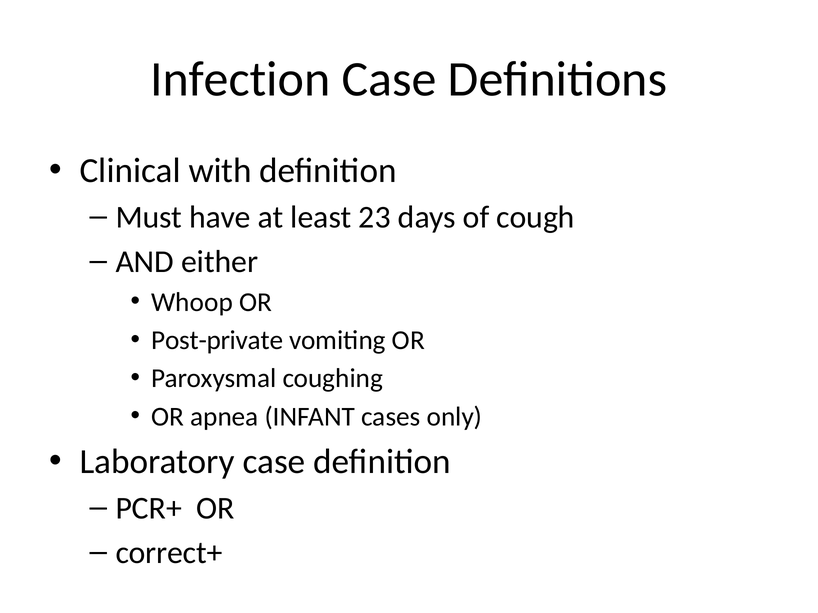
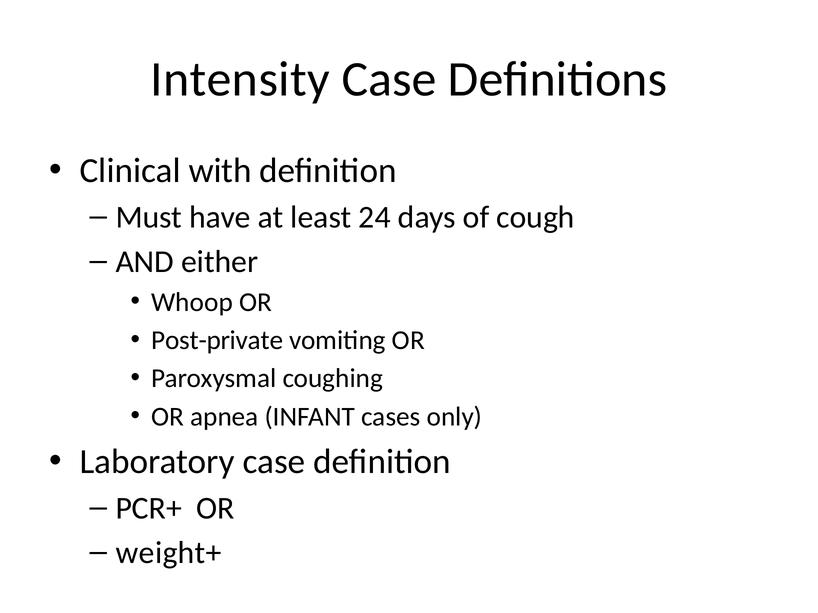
Infection: Infection -> Intensity
23: 23 -> 24
correct+: correct+ -> weight+
